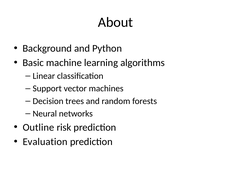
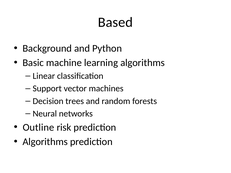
About: About -> Based
Evaluation at (45, 142): Evaluation -> Algorithms
